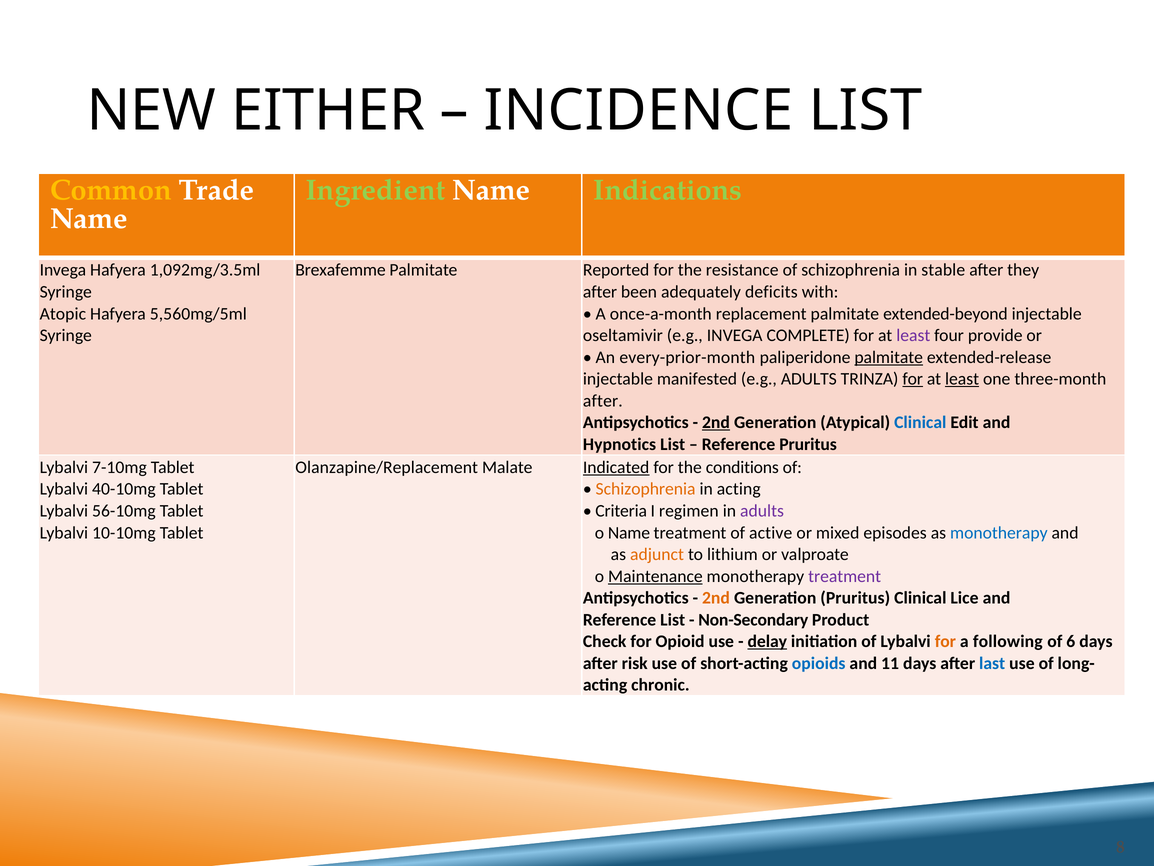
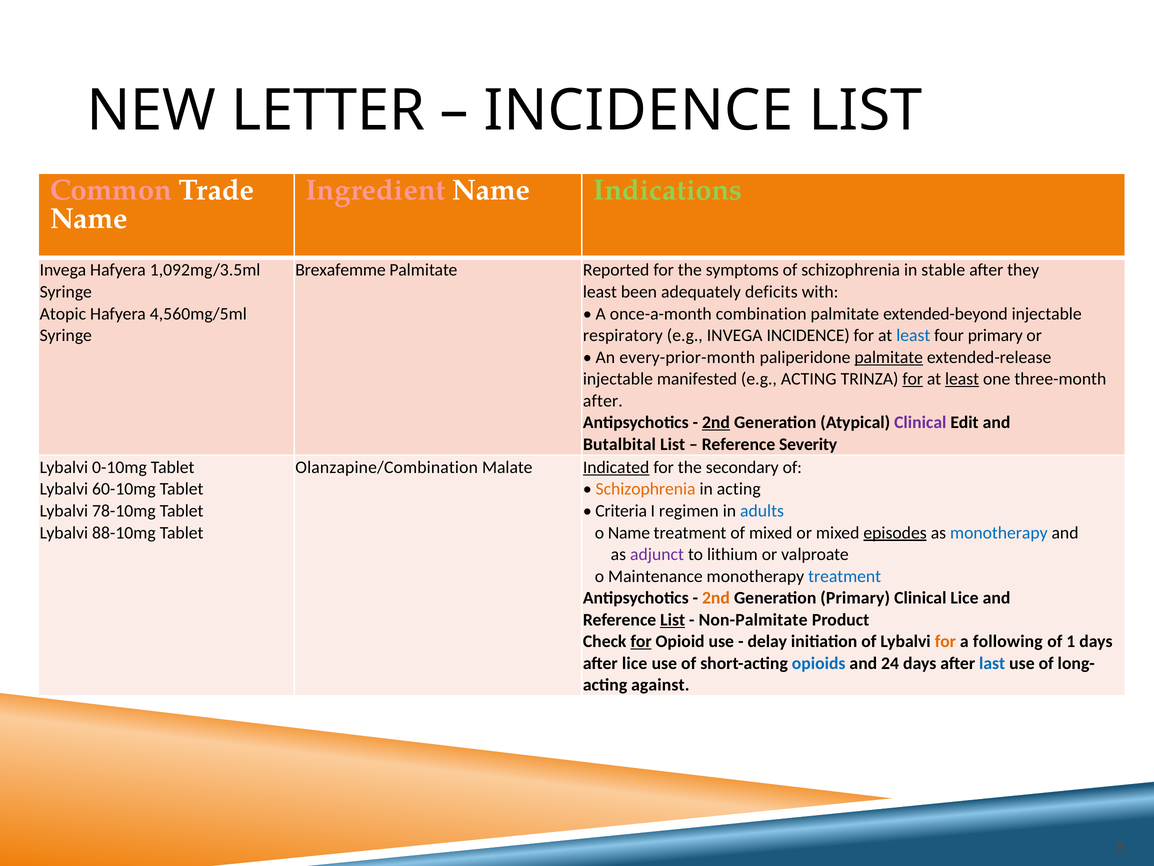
EITHER: EITHER -> LETTER
Common colour: yellow -> pink
Ingredient colour: light green -> pink
resistance: resistance -> symptoms
after at (600, 292): after -> least
5,560mg/5ml: 5,560mg/5ml -> 4,560mg/5ml
replacement: replacement -> combination
oseltamivir: oseltamivir -> respiratory
INVEGA COMPLETE: COMPLETE -> INCIDENCE
least at (913, 335) colour: purple -> blue
four provide: provide -> primary
e.g ADULTS: ADULTS -> ACTING
Clinical at (920, 422) colour: blue -> purple
Hypnotics: Hypnotics -> Butalbital
Reference Pruritus: Pruritus -> Severity
7-10mg: 7-10mg -> 0-10mg
Olanzapine/Replacement: Olanzapine/Replacement -> Olanzapine/Combination
conditions: conditions -> secondary
40-10mg: 40-10mg -> 60-10mg
56-10mg: 56-10mg -> 78-10mg
adults at (762, 511) colour: purple -> blue
10-10mg: 10-10mg -> 88-10mg
of active: active -> mixed
episodes underline: none -> present
adjunct colour: orange -> purple
Maintenance underline: present -> none
treatment at (845, 576) colour: purple -> blue
Generation Pruritus: Pruritus -> Primary
List at (673, 619) underline: none -> present
Non-Secondary: Non-Secondary -> Non-Palmitate
for at (641, 641) underline: none -> present
delay underline: present -> none
6: 6 -> 1
after risk: risk -> lice
11: 11 -> 24
chronic: chronic -> against
